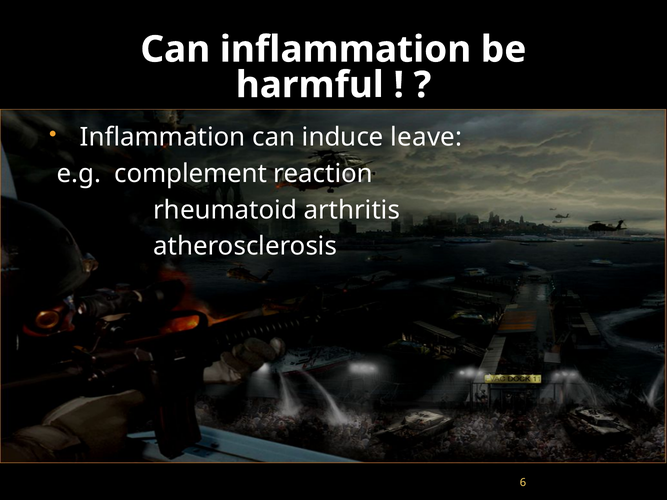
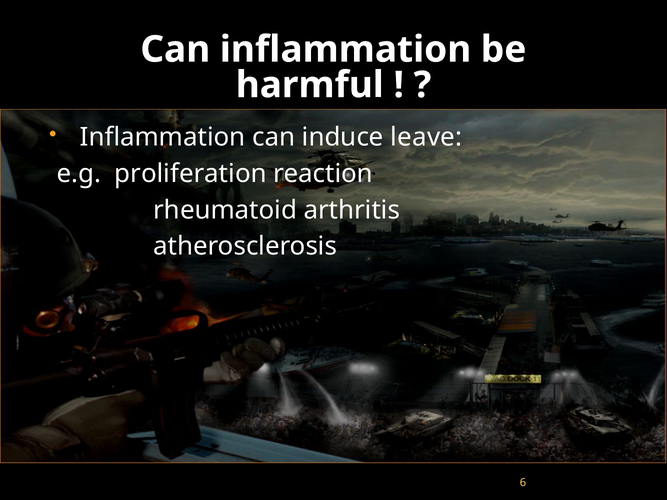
complement: complement -> proliferation
